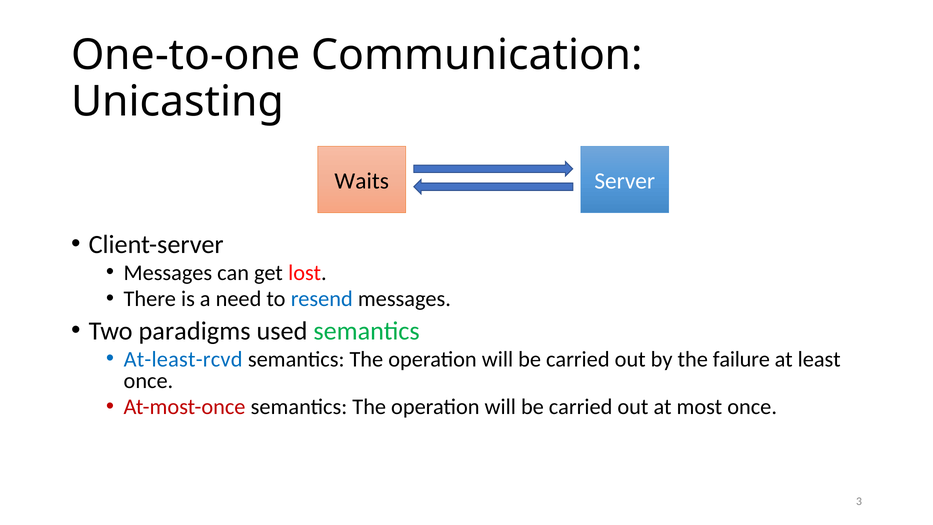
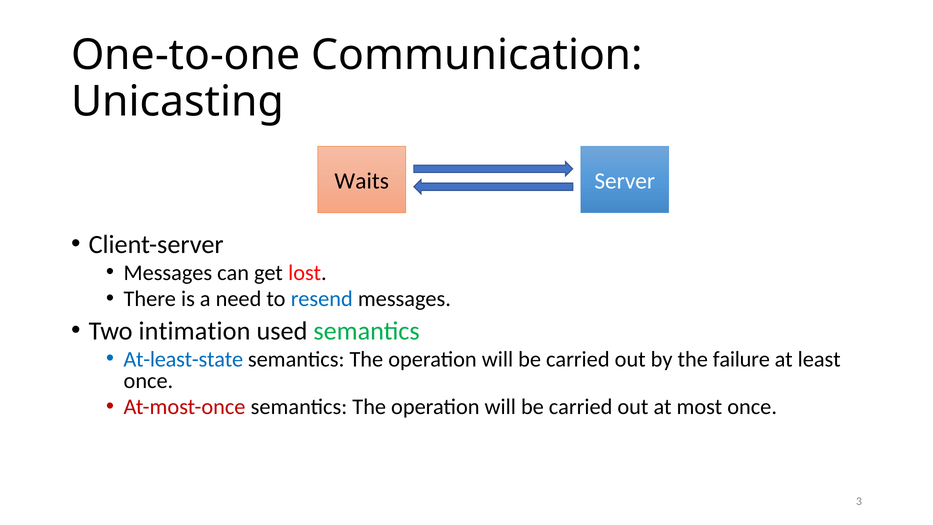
paradigms: paradigms -> intimation
At-least-rcvd: At-least-rcvd -> At-least-state
